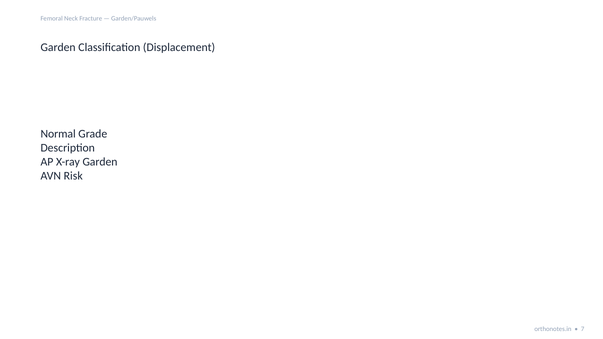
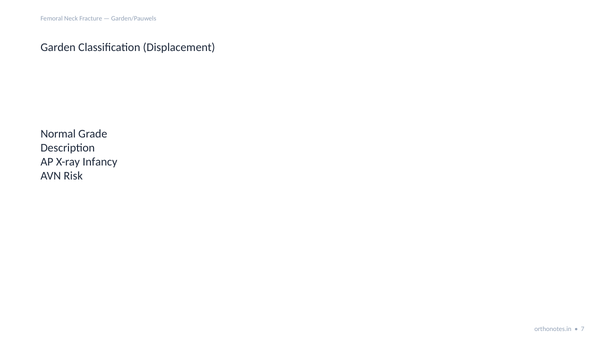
X-ray Garden: Garden -> Infancy
